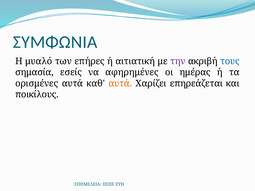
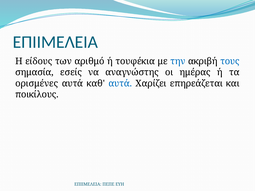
ΣΥΜΦΩΝΙΑ at (55, 42): ΣΥΜΦΩΝΙΑ -> ΕΠΙΙΜΕΛΕΙΑ
μυαλό: μυαλό -> είδους
επήρες: επήρες -> αριθμό
αιτιατική: αιτιατική -> τουφέκια
την colour: purple -> blue
αφηρημένες: αφηρημένες -> αναγνώστης
αυτά at (120, 83) colour: orange -> blue
